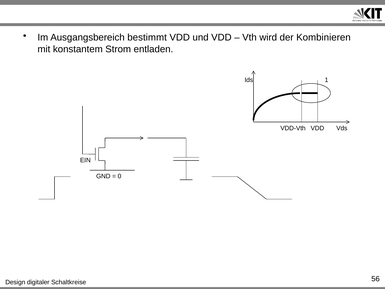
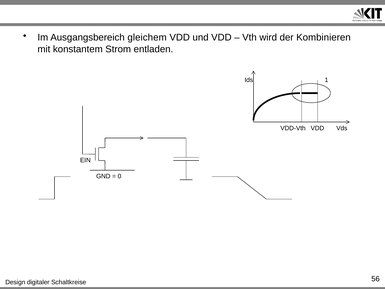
bestimmt: bestimmt -> gleichem
